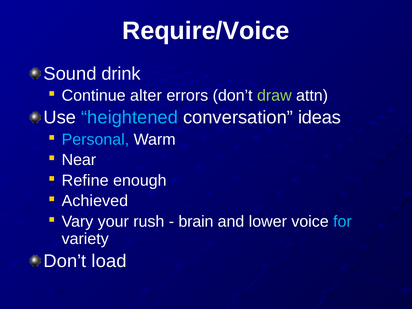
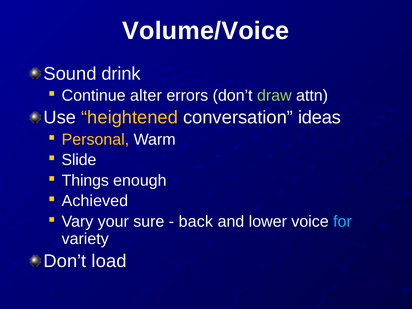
Require/Voice: Require/Voice -> Volume/Voice
heightened colour: light blue -> yellow
Personal colour: light blue -> yellow
Near: Near -> Slide
Refine: Refine -> Things
rush: rush -> sure
brain: brain -> back
